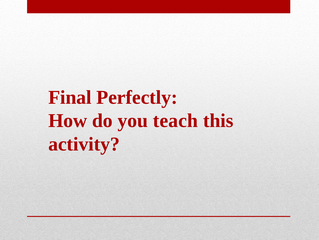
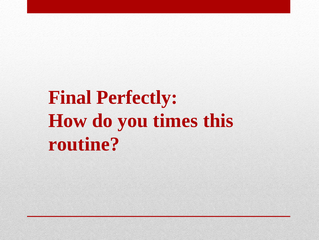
teach: teach -> times
activity: activity -> routine
